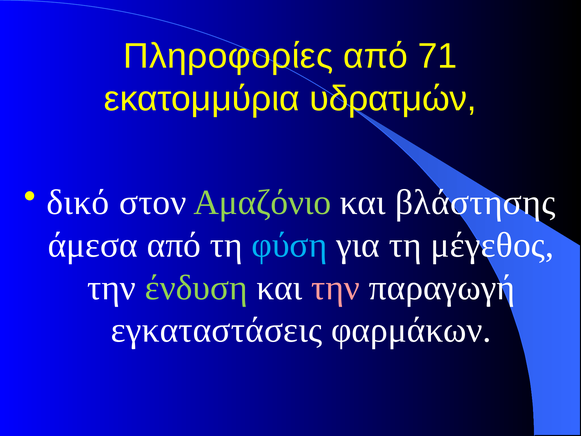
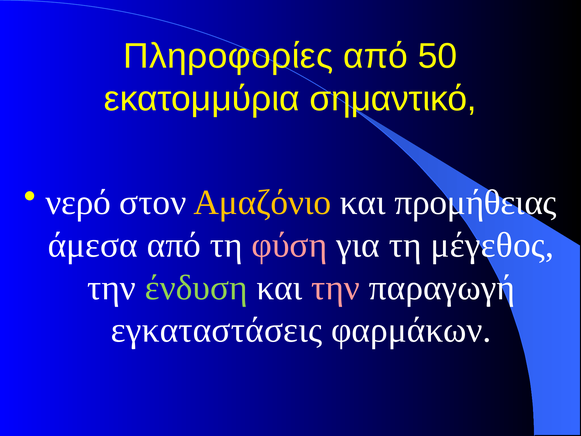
71: 71 -> 50
υδρατμών: υδρατμών -> σημαντικό
δικό: δικό -> νερό
Αμαζόνιο colour: light green -> yellow
βλάστησης: βλάστησης -> προμήθειας
φύση colour: light blue -> pink
